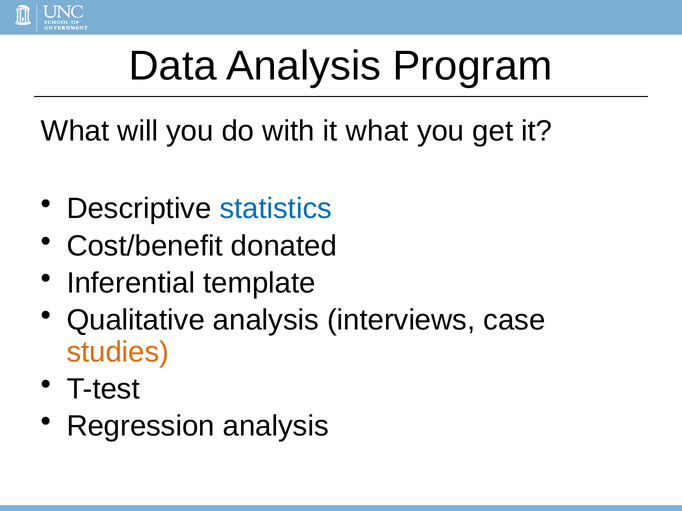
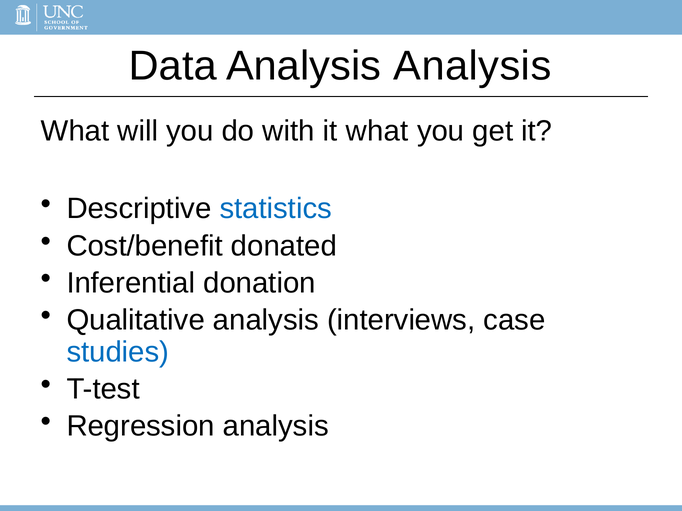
Analysis Program: Program -> Analysis
template: template -> donation
studies colour: orange -> blue
